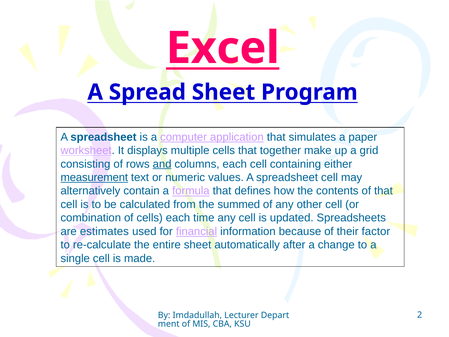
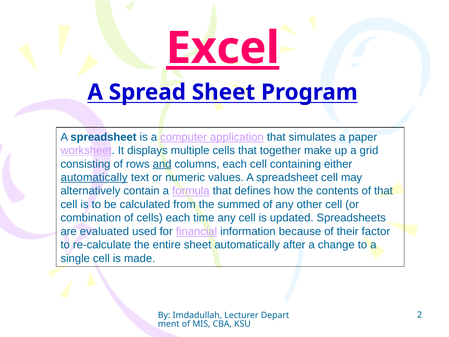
Excel underline: none -> present
measurement at (94, 177): measurement -> automatically
estimates: estimates -> evaluated
